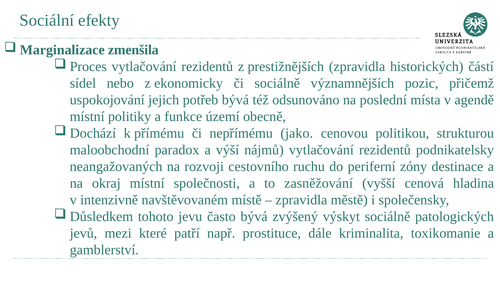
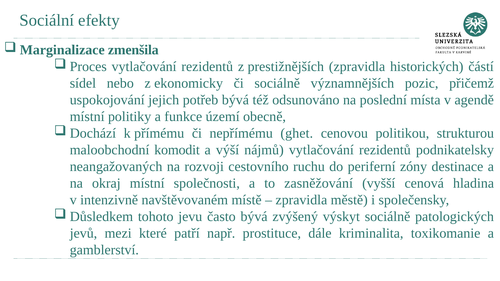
jako: jako -> ghet
paradox: paradox -> komodit
